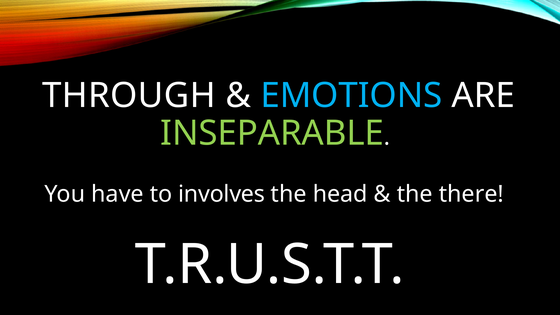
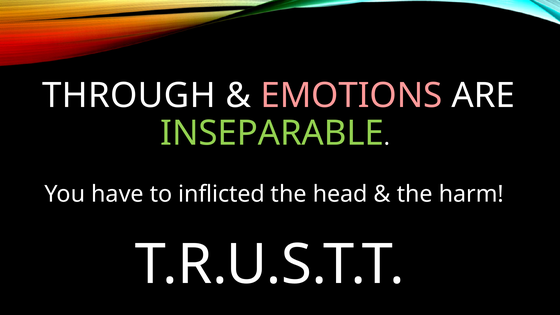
EMOTIONS colour: light blue -> pink
involves: involves -> inflicted
there: there -> harm
